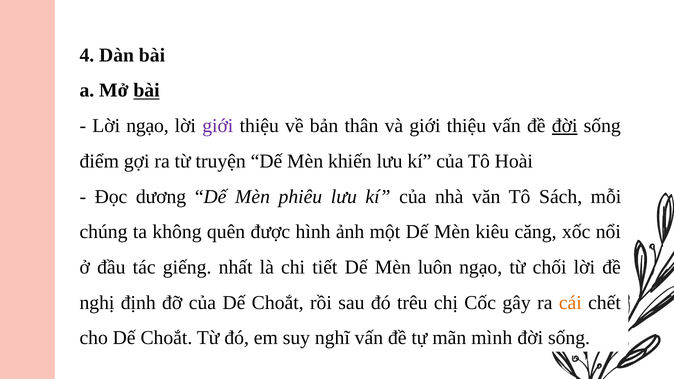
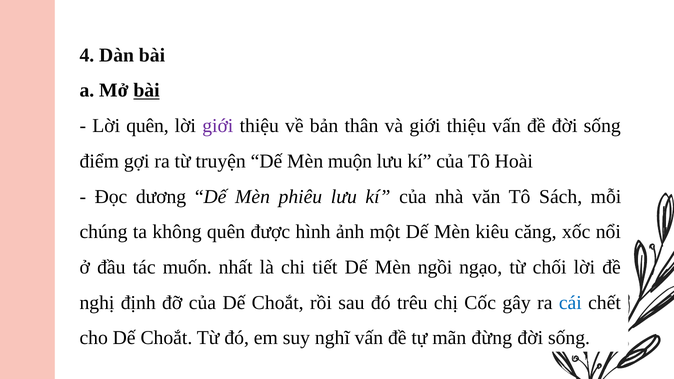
Lời ngạo: ngạo -> quên
đời at (565, 126) underline: present -> none
khiến: khiến -> muộn
giếng: giếng -> muốn
luôn: luôn -> ngồi
cái colour: orange -> blue
mình: mình -> đừng
